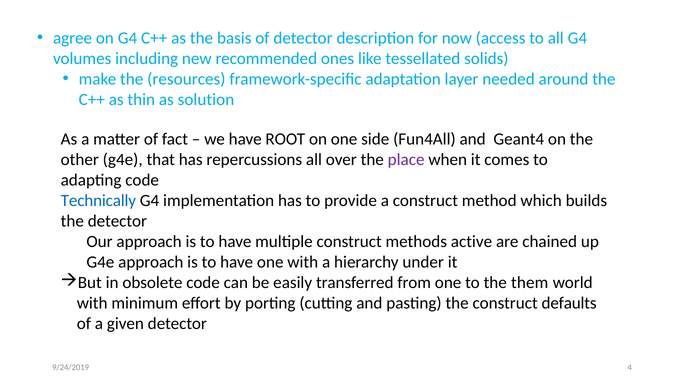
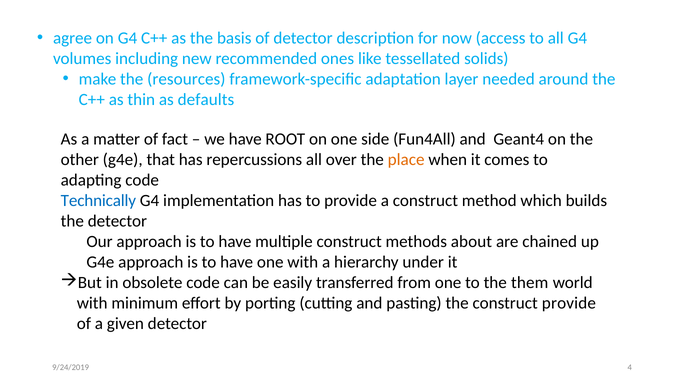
solution: solution -> defaults
place colour: purple -> orange
active: active -> about
construct defaults: defaults -> provide
